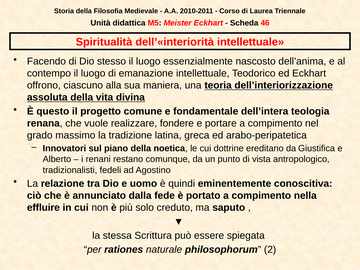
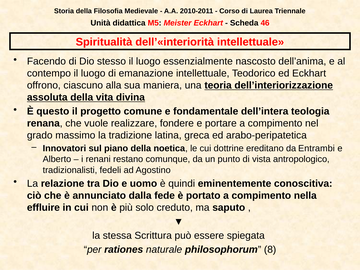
Giustifica: Giustifica -> Entrambi
2: 2 -> 8
